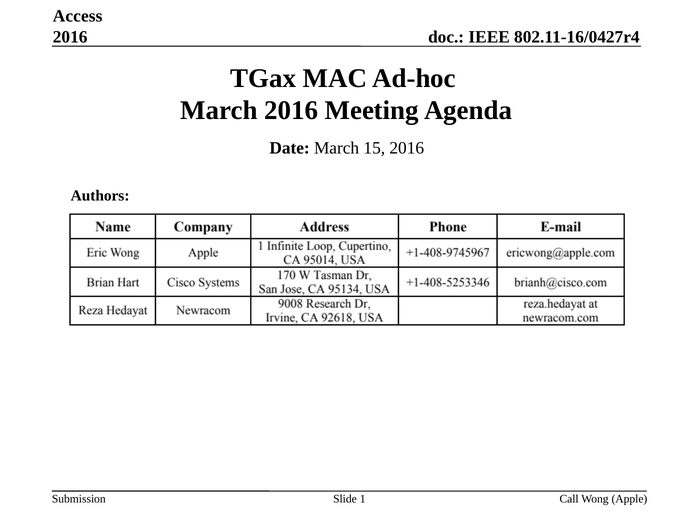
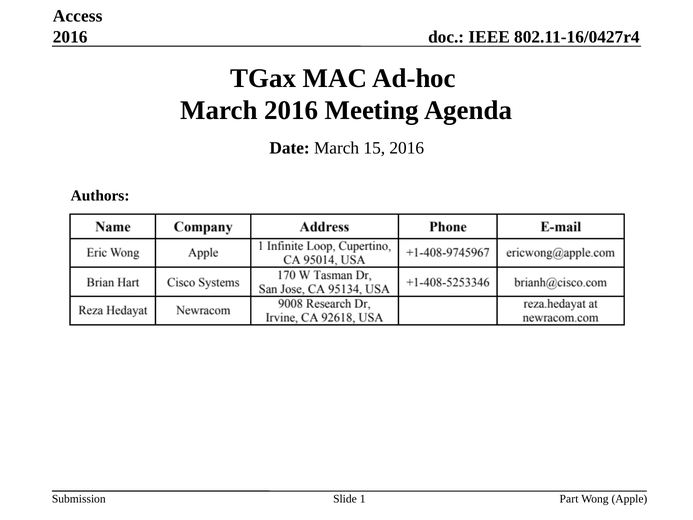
Call: Call -> Part
